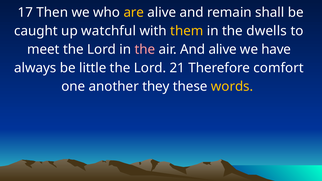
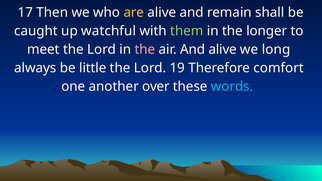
them colour: yellow -> light green
dwells: dwells -> longer
have: have -> long
21: 21 -> 19
they: they -> over
words colour: yellow -> light blue
